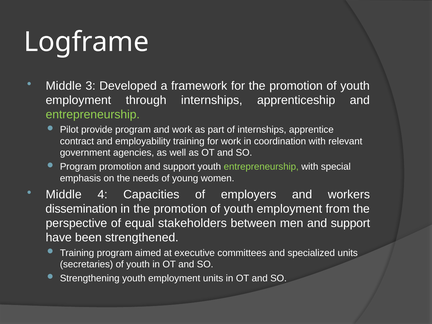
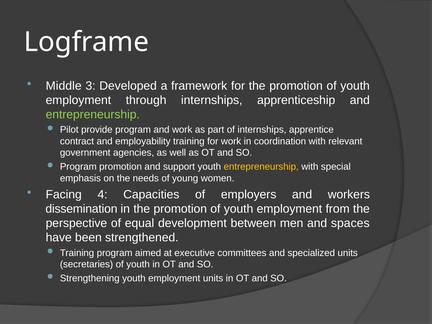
entrepreneurship at (261, 167) colour: light green -> yellow
Middle at (64, 194): Middle -> Facing
stakeholders: stakeholders -> development
men and support: support -> spaces
